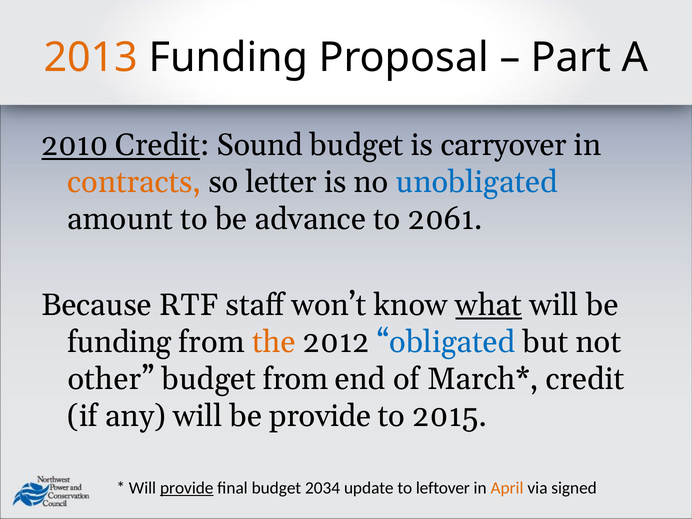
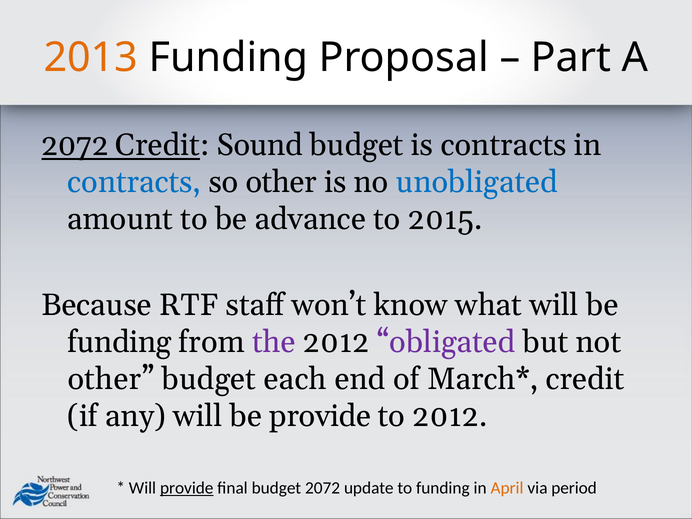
2010 at (75, 145): 2010 -> 2072
is carryover: carryover -> contracts
contracts at (134, 182) colour: orange -> blue
so letter: letter -> other
2061: 2061 -> 2015
what underline: present -> none
the colour: orange -> purple
obligated colour: blue -> purple
budget from: from -> each
to 2015: 2015 -> 2012
budget 2034: 2034 -> 2072
to leftover: leftover -> funding
signed: signed -> period
